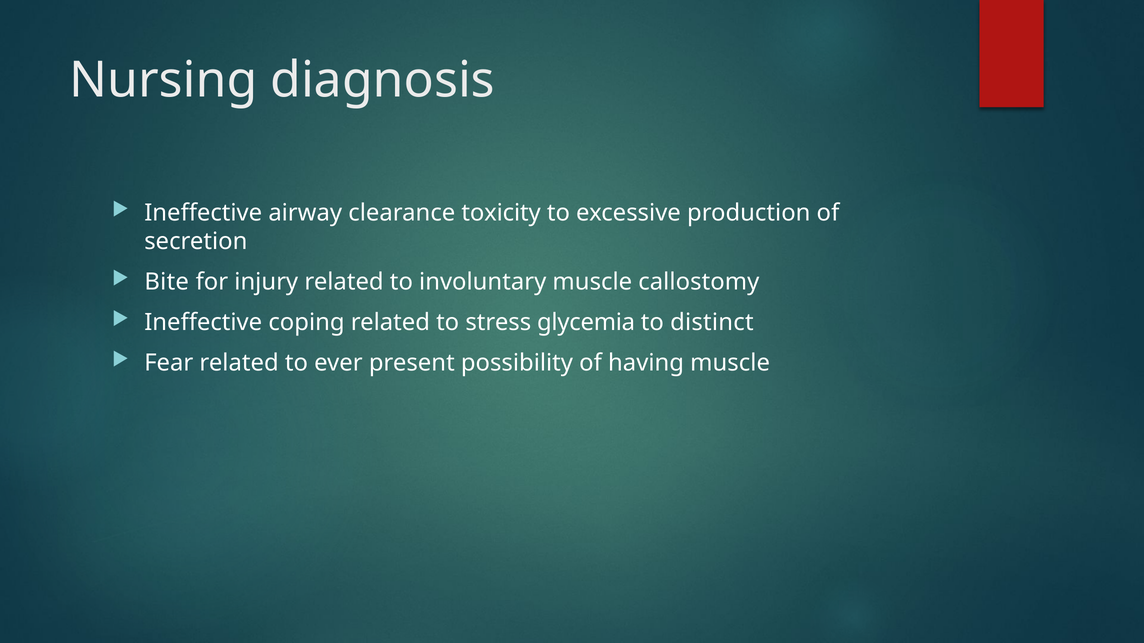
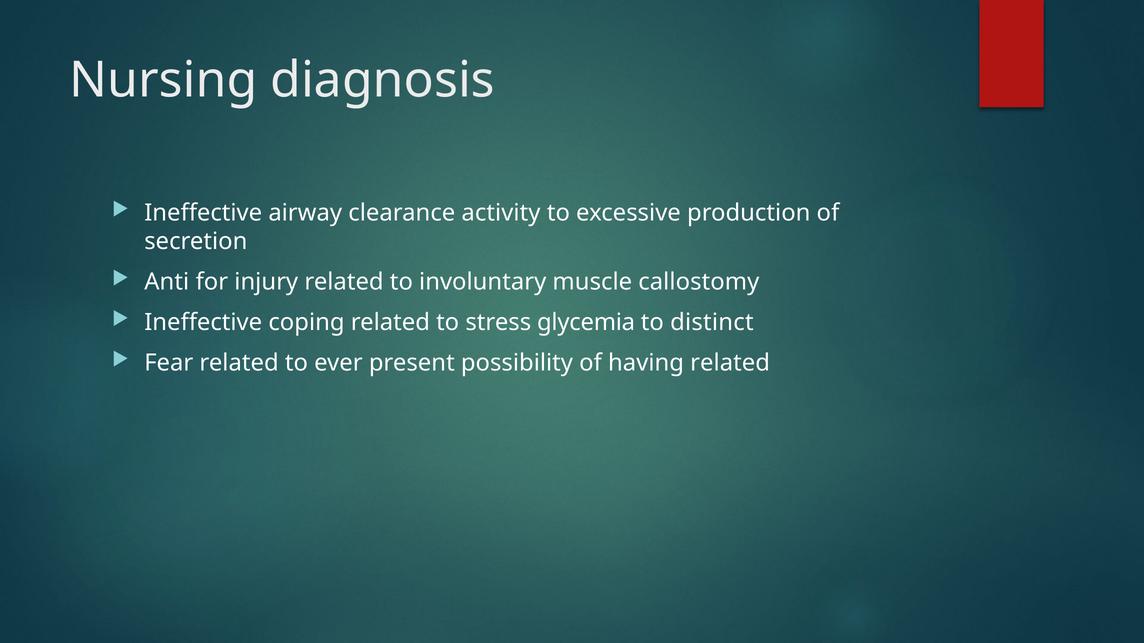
toxicity: toxicity -> activity
Bite: Bite -> Anti
having muscle: muscle -> related
